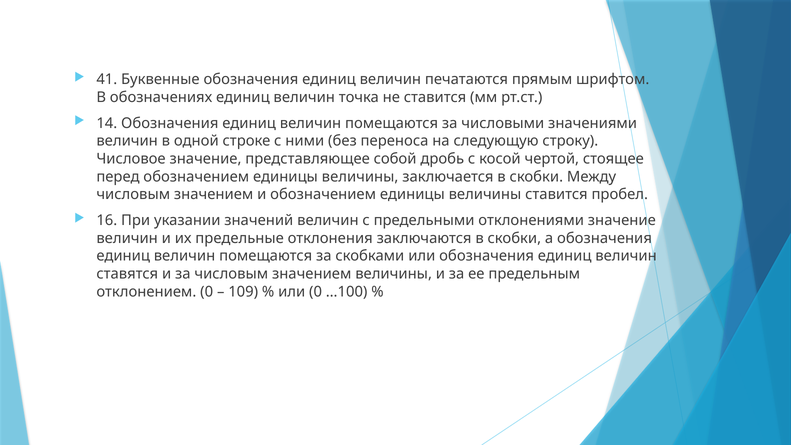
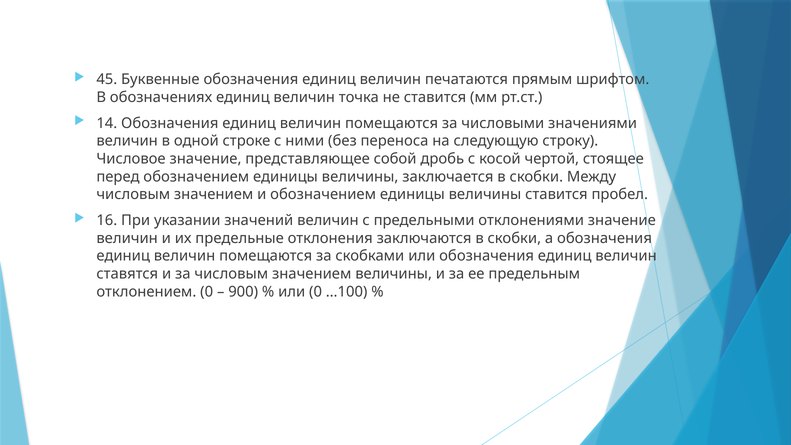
41: 41 -> 45
109: 109 -> 900
